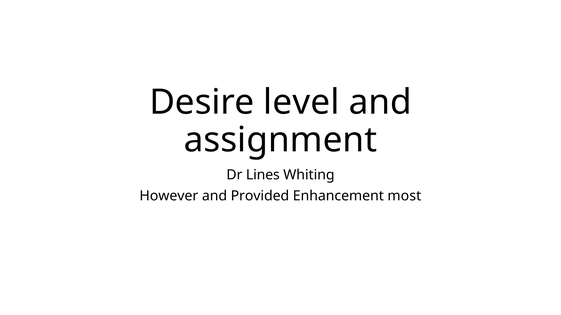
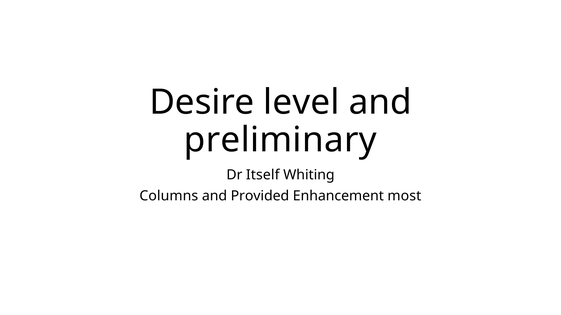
assignment: assignment -> preliminary
Lines: Lines -> Itself
However: However -> Columns
